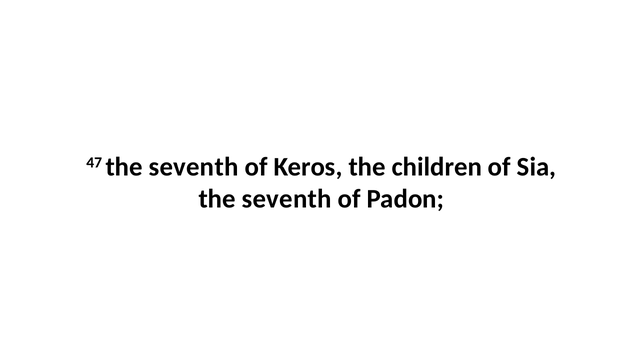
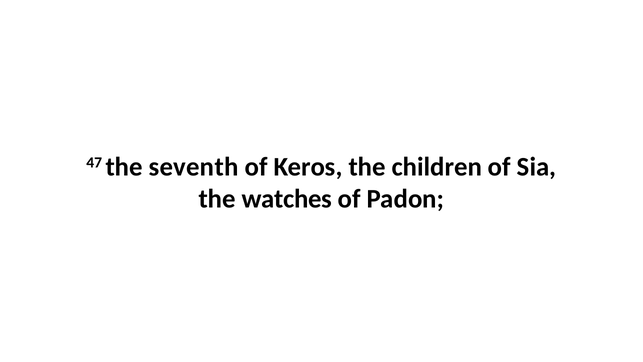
seventh at (287, 199): seventh -> watches
